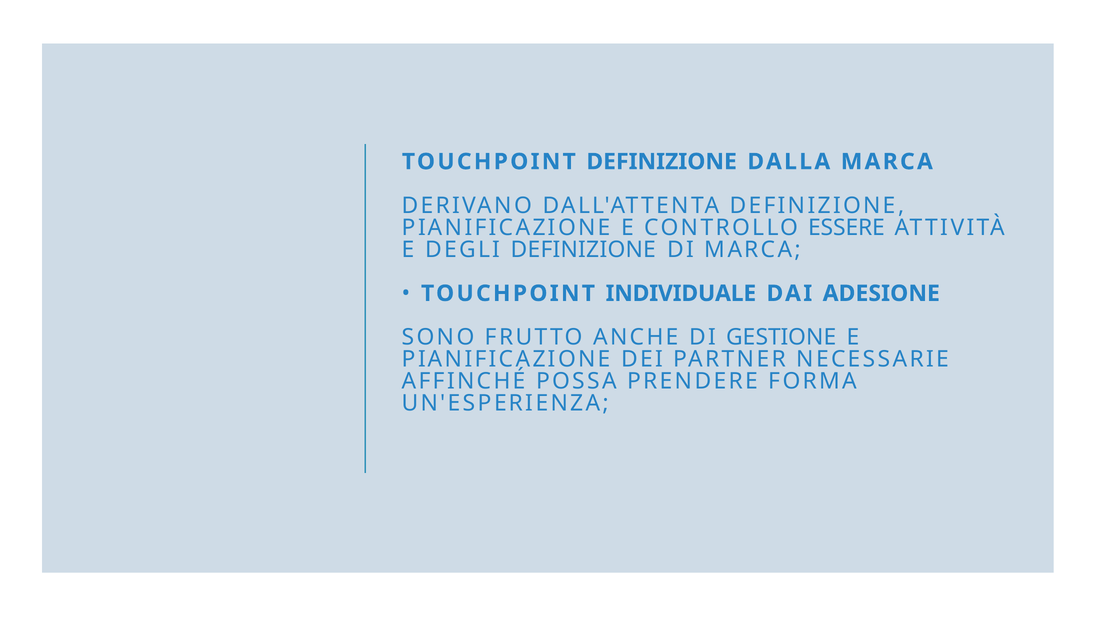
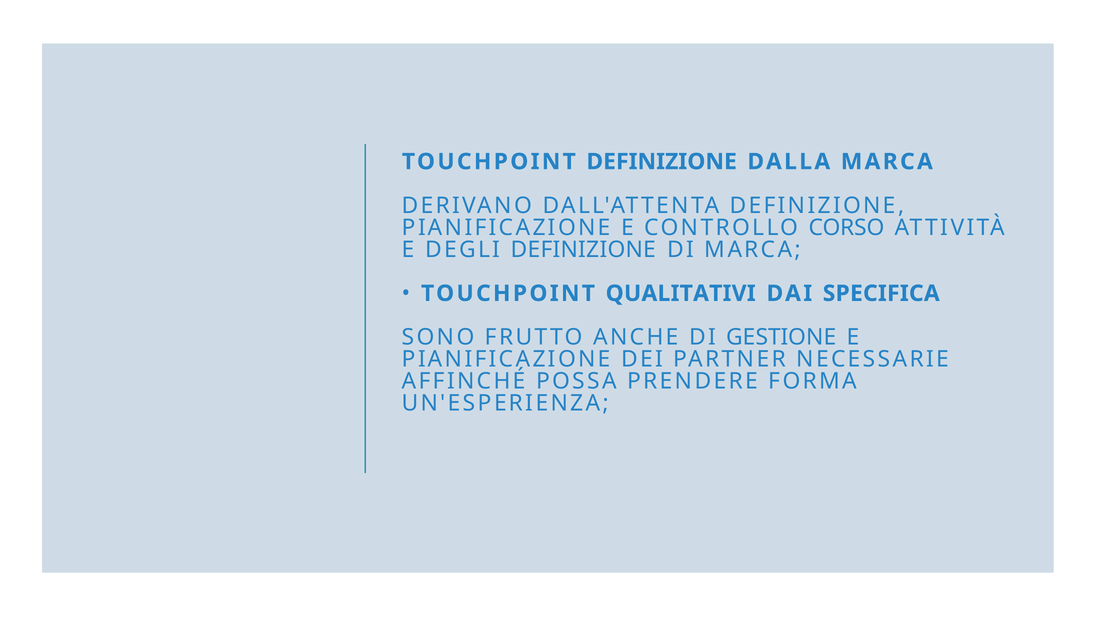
ESSERE: ESSERE -> CORSO
INDIVIDUALE: INDIVIDUALE -> QUALITATIVI
ADESIONE: ADESIONE -> SPECIFICA
